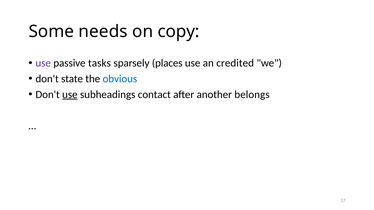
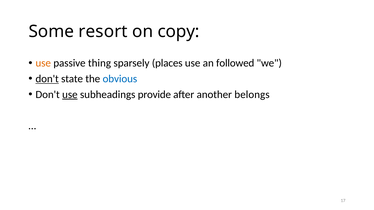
needs: needs -> resort
use at (43, 63) colour: purple -> orange
tasks: tasks -> thing
credited: credited -> followed
don't at (47, 79) underline: none -> present
contact: contact -> provide
